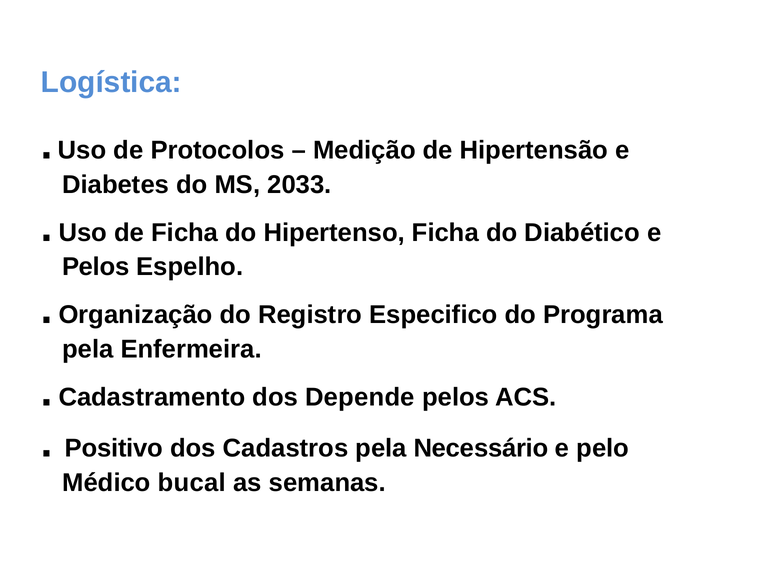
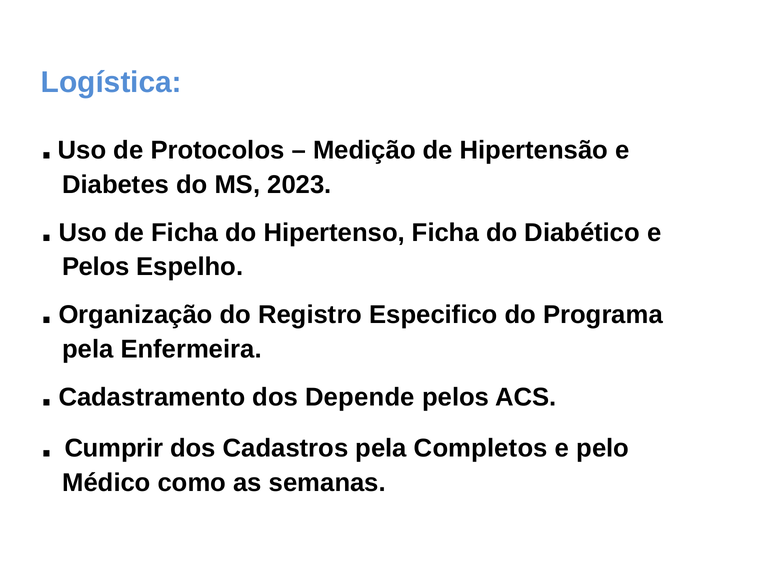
2033: 2033 -> 2023
Positivo: Positivo -> Cumprir
Necessário: Necessário -> Completos
bucal: bucal -> como
